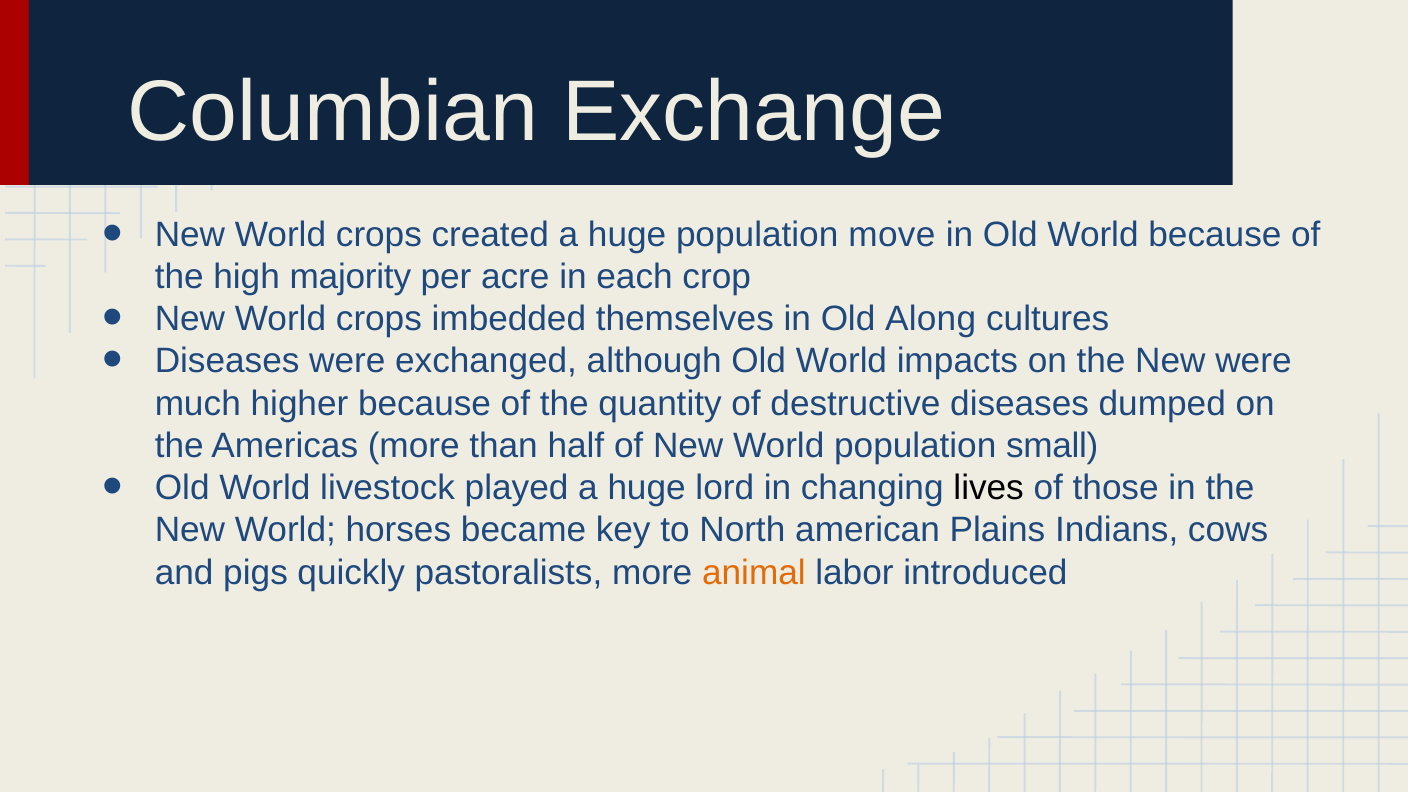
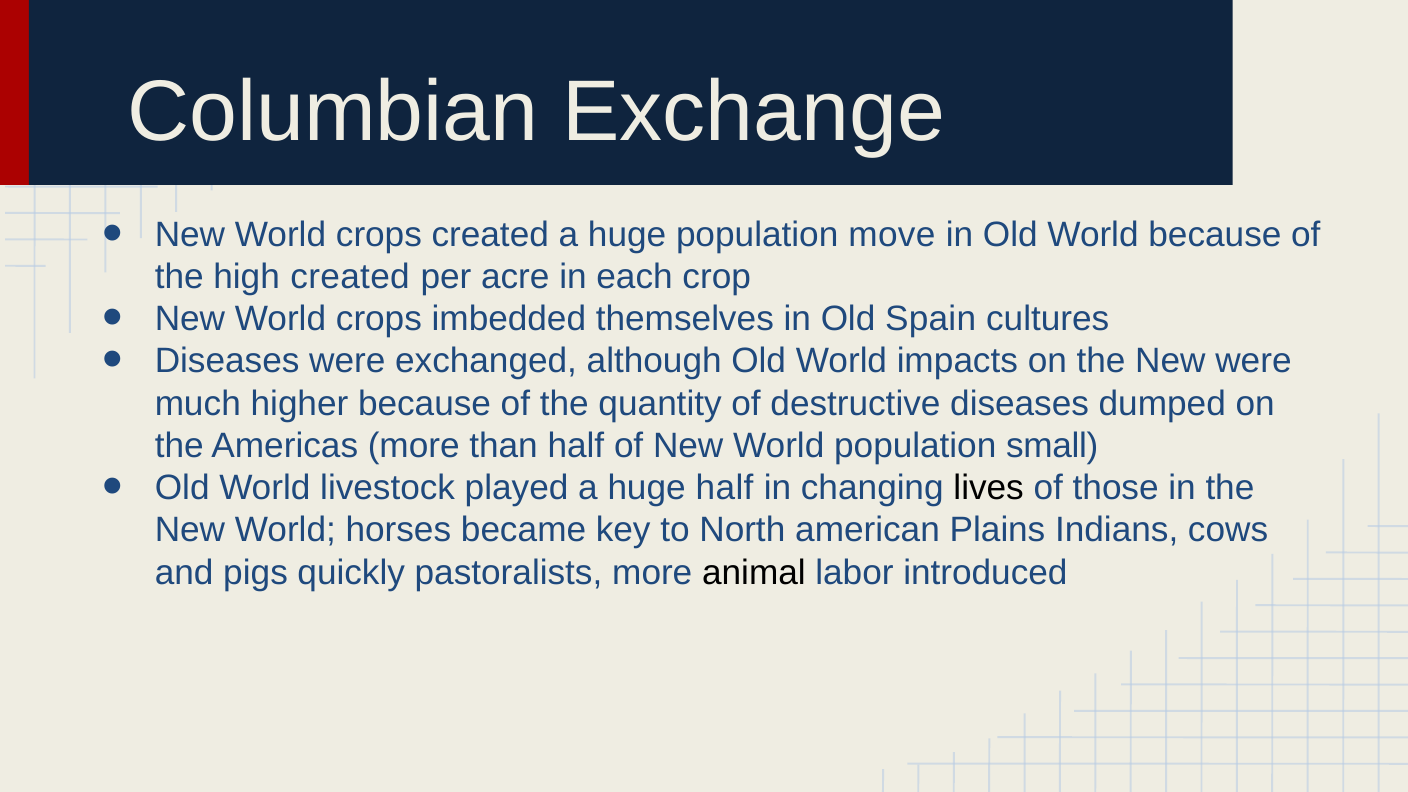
high majority: majority -> created
Along: Along -> Spain
huge lord: lord -> half
animal colour: orange -> black
